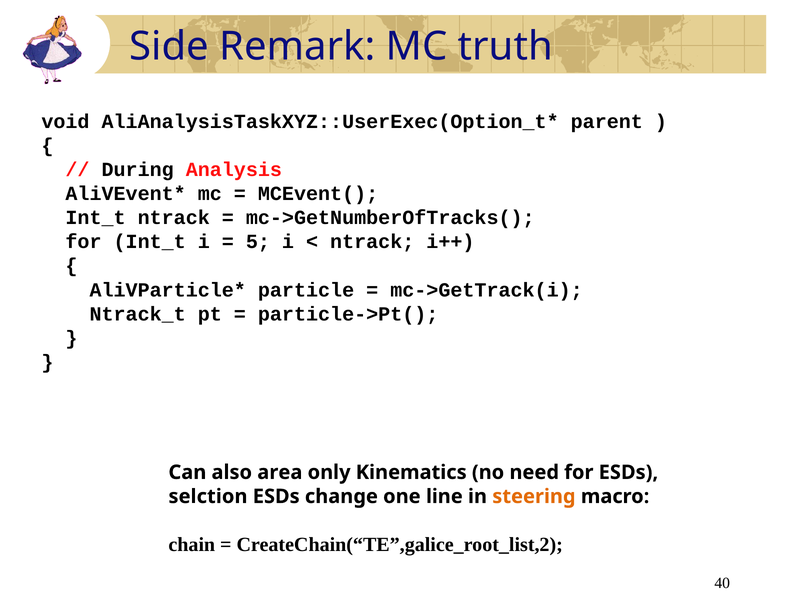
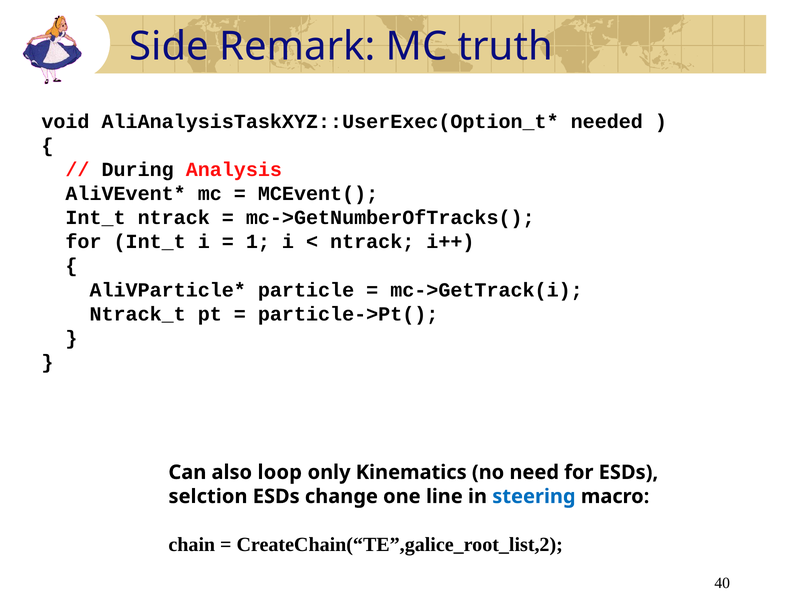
parent: parent -> needed
5: 5 -> 1
area: area -> loop
steering colour: orange -> blue
